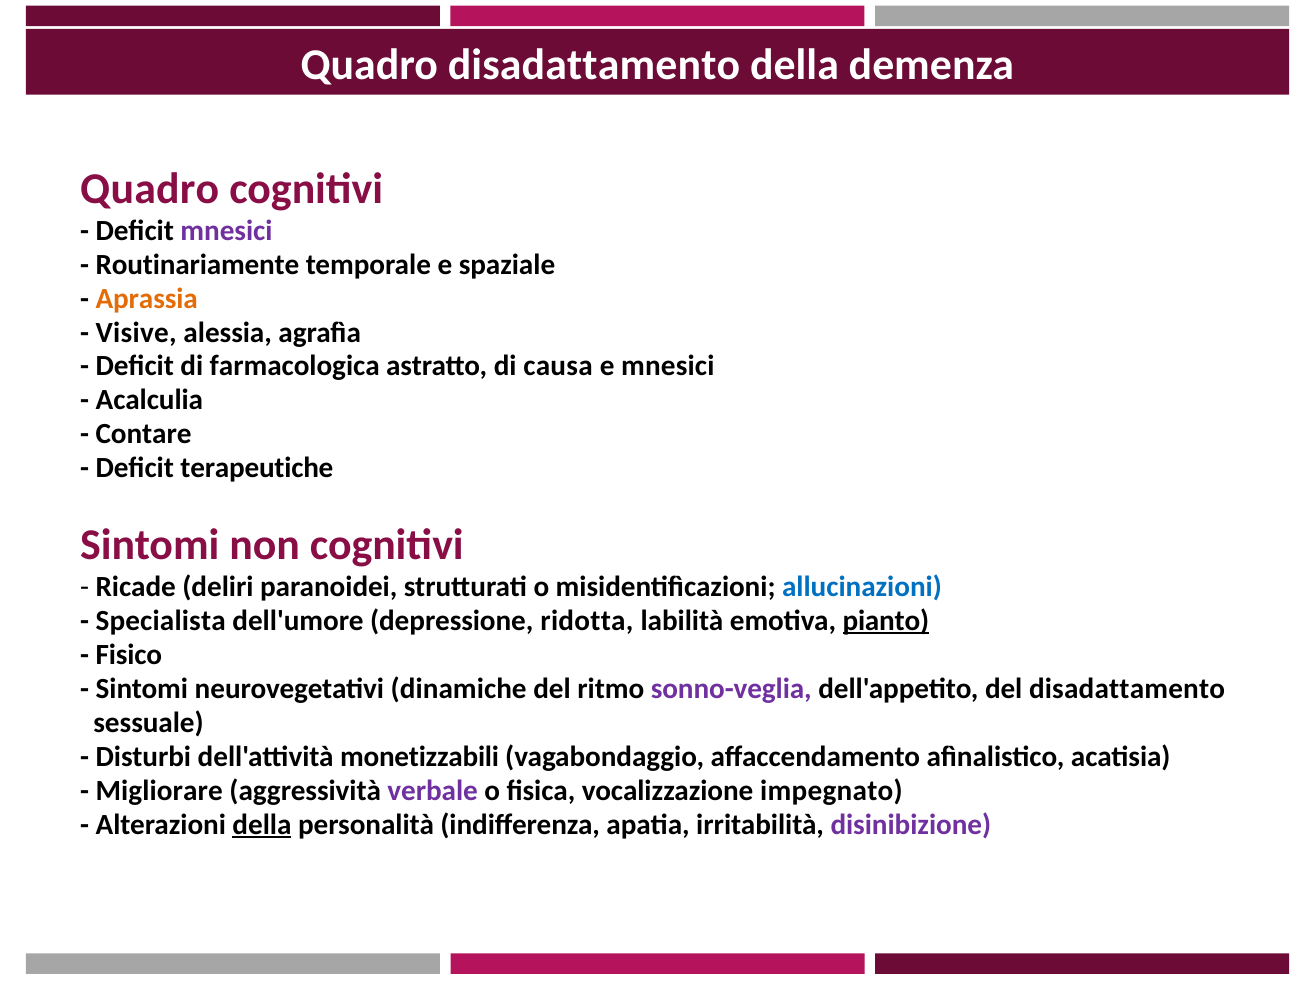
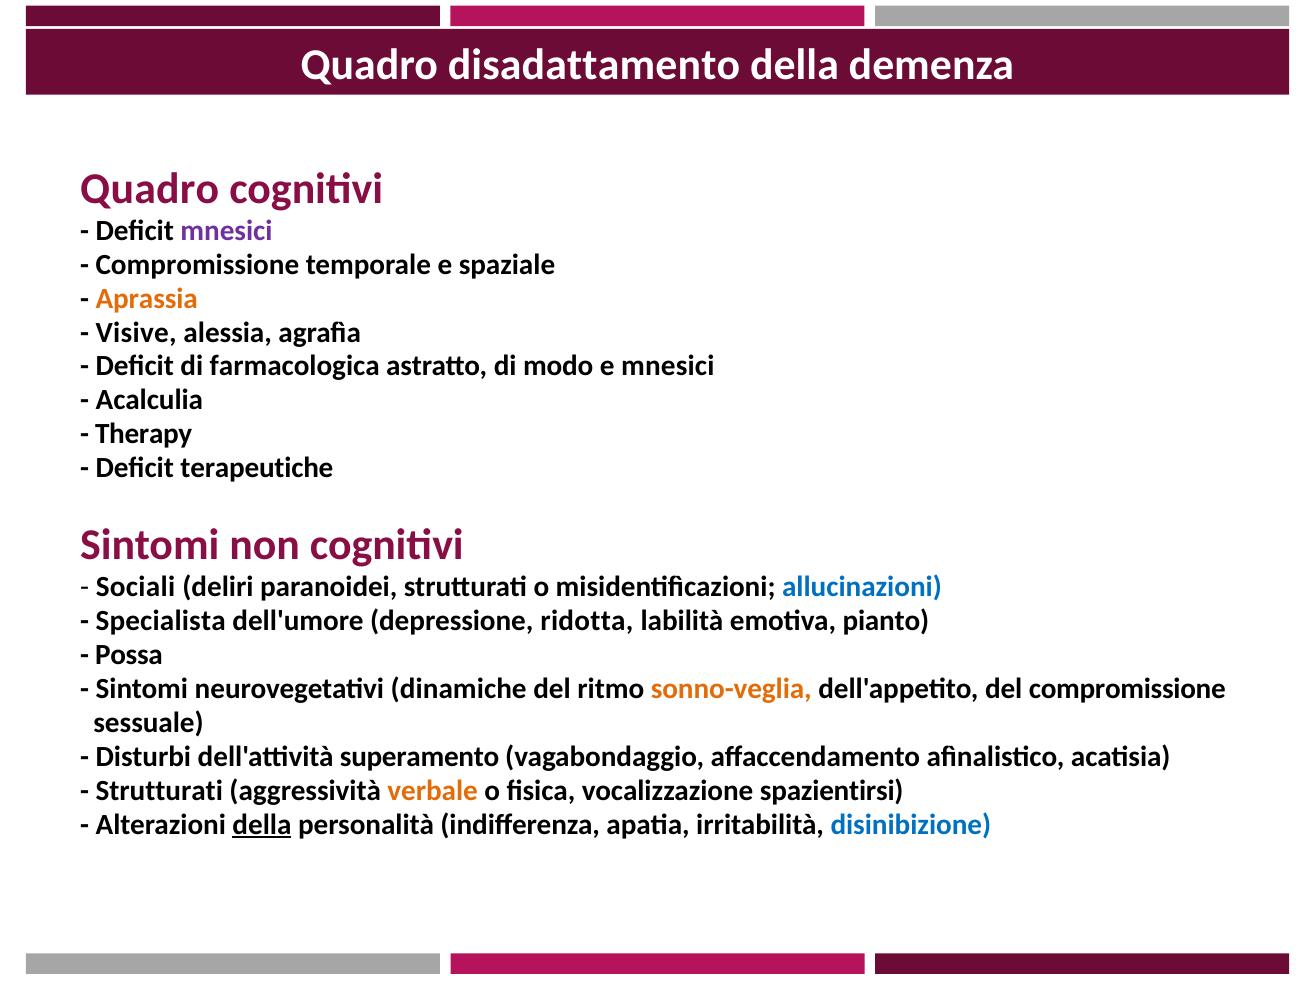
Routinariamente at (197, 264): Routinariamente -> Compromissione
causa: causa -> modo
Contare: Contare -> Therapy
Ricade: Ricade -> Sociali
pianto underline: present -> none
Fisico: Fisico -> Possa
sonno-veglia colour: purple -> orange
del disadattamento: disadattamento -> compromissione
monetizzabili: monetizzabili -> superamento
Migliorare at (159, 790): Migliorare -> Strutturati
verbale colour: purple -> orange
impegnato: impegnato -> spazientirsi
disinibizione colour: purple -> blue
